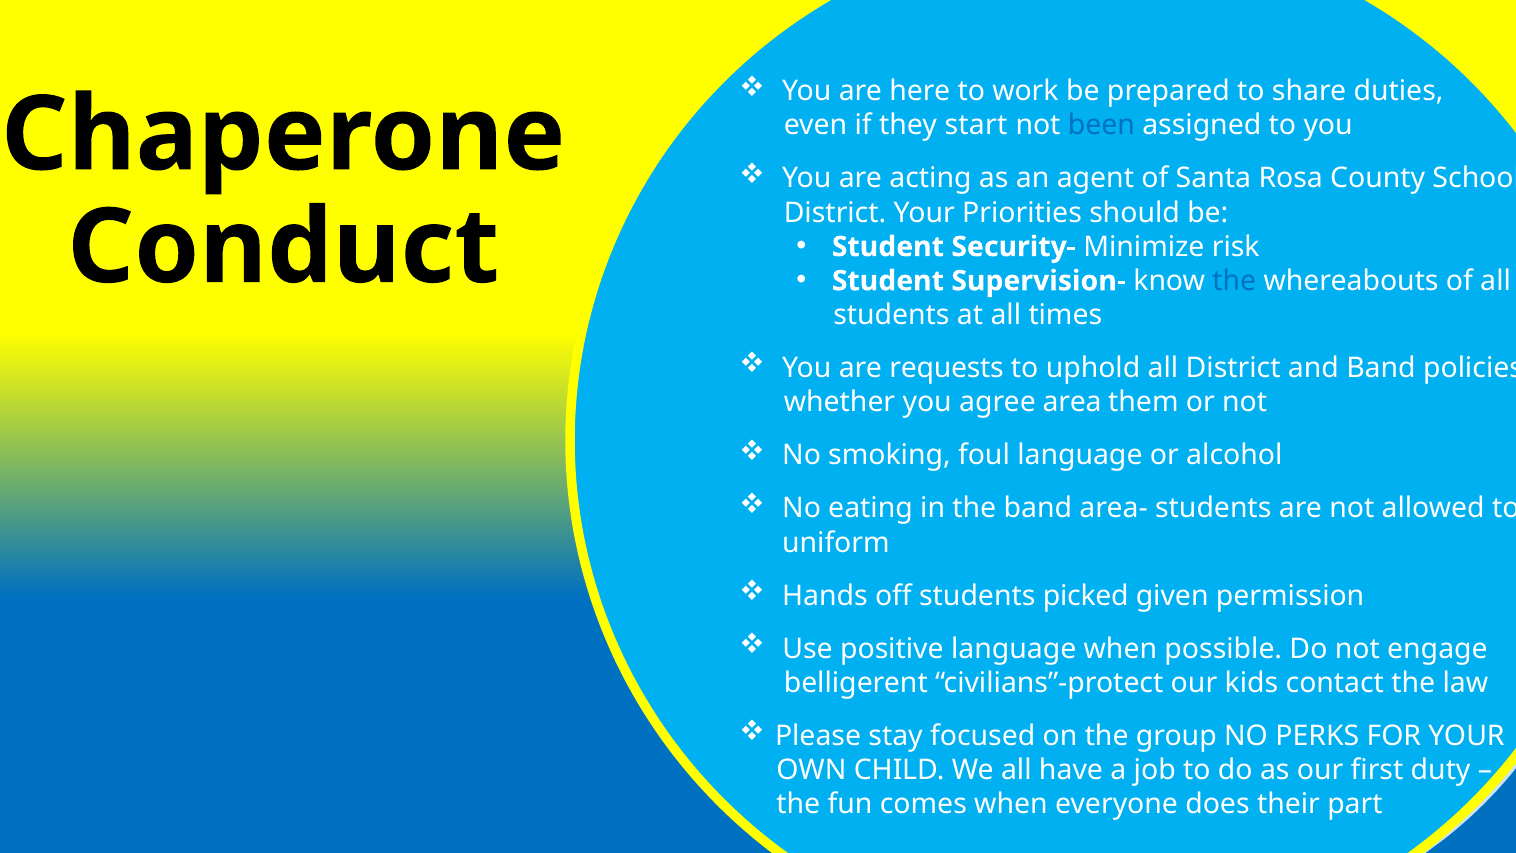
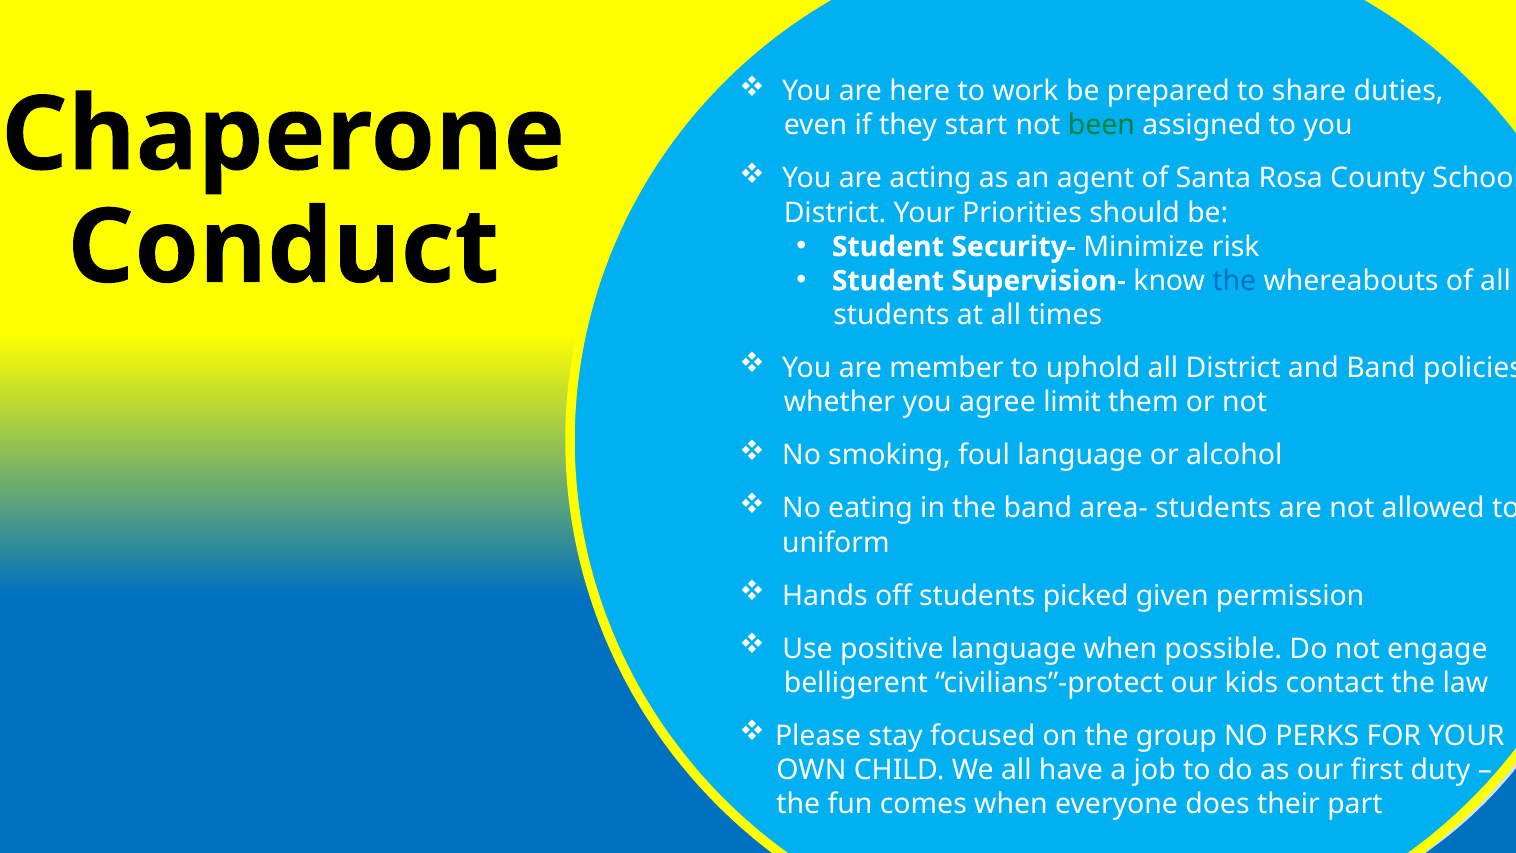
been colour: blue -> green
requests: requests -> member
area: area -> limit
